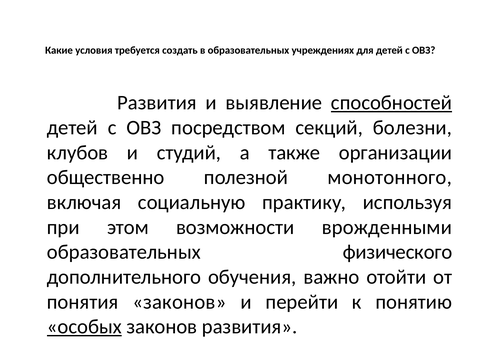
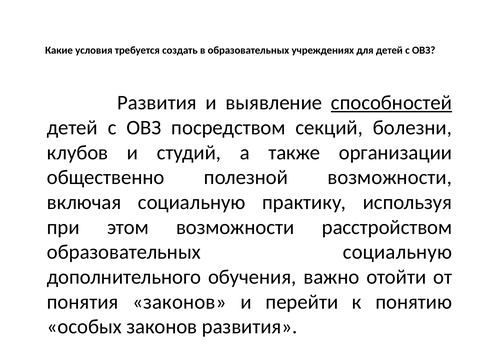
полезной монотонного: монотонного -> возможности
врожденными: врожденными -> расстройством
образовательных физического: физического -> социальную
особых underline: present -> none
